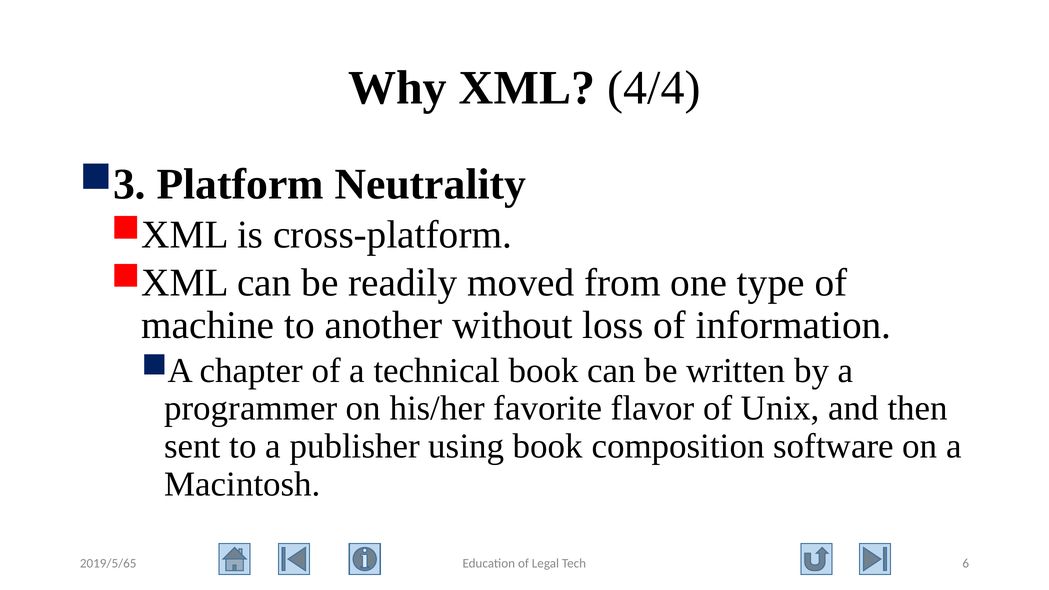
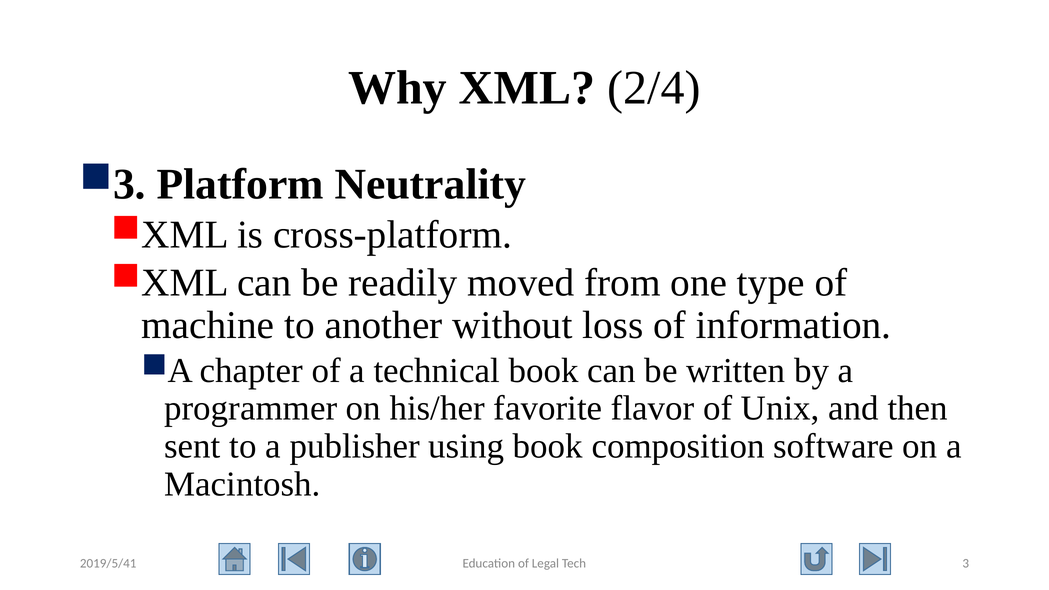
4/4: 4/4 -> 2/4
2019/5/65: 2019/5/65 -> 2019/5/41
6: 6 -> 3
